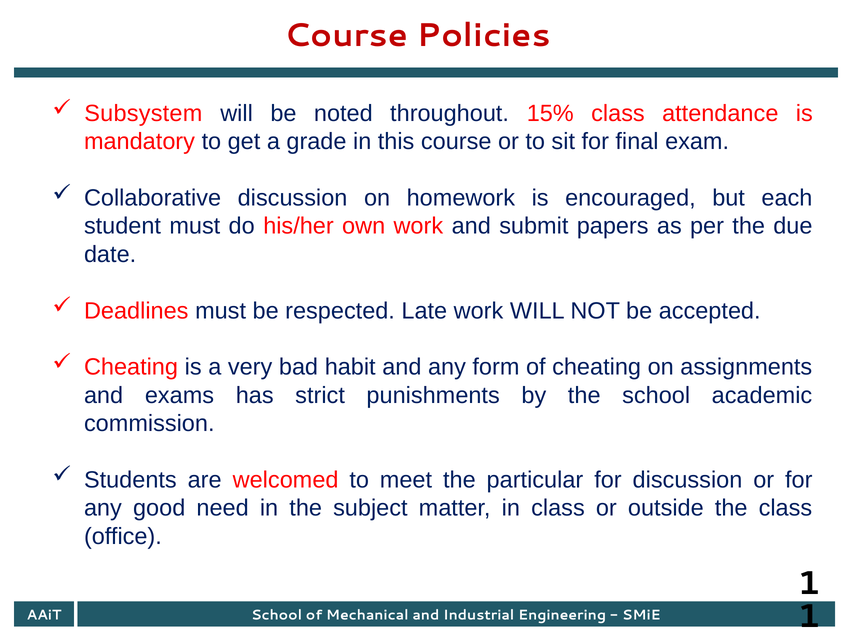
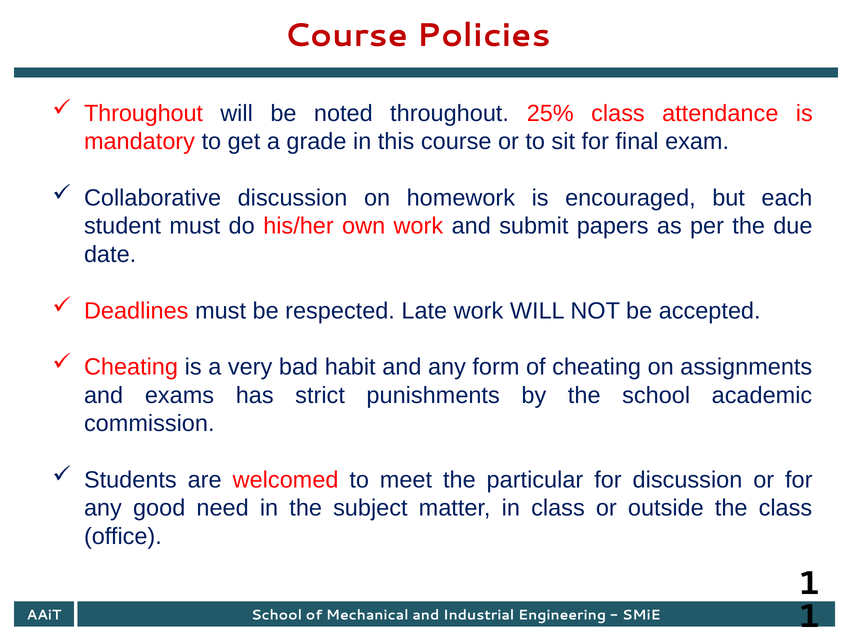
Subsystem at (143, 113): Subsystem -> Throughout
15%: 15% -> 25%
